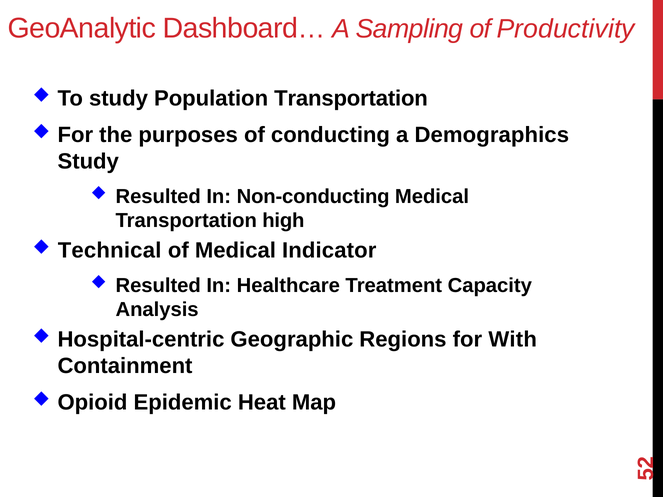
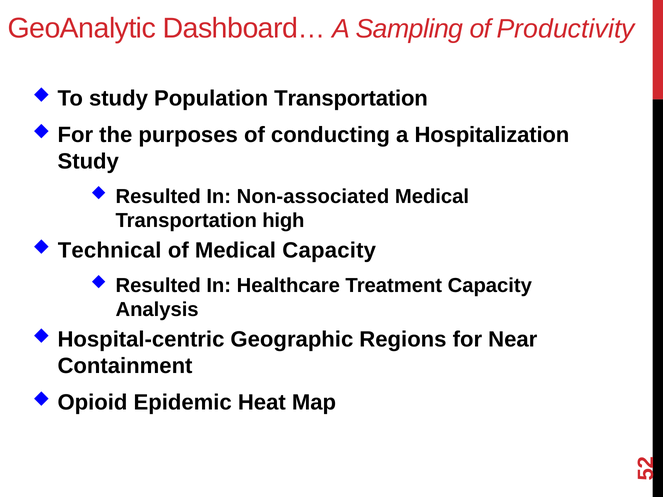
Demographics: Demographics -> Hospitalization
Non-conducting: Non-conducting -> Non-associated
Medical Indicator: Indicator -> Capacity
With: With -> Near
